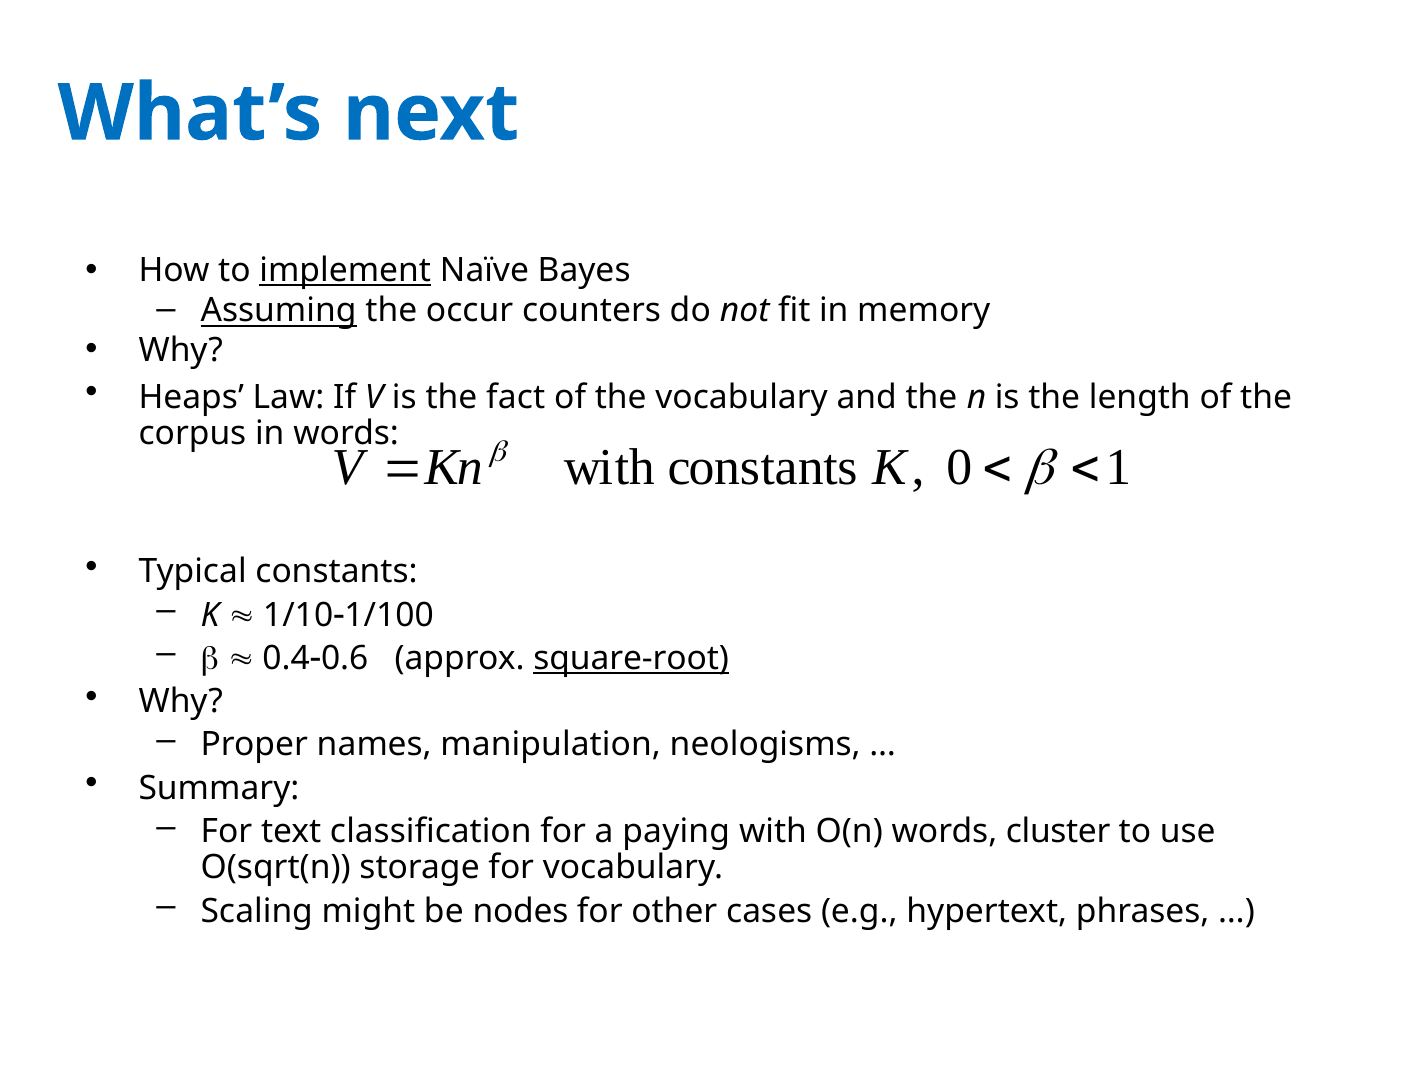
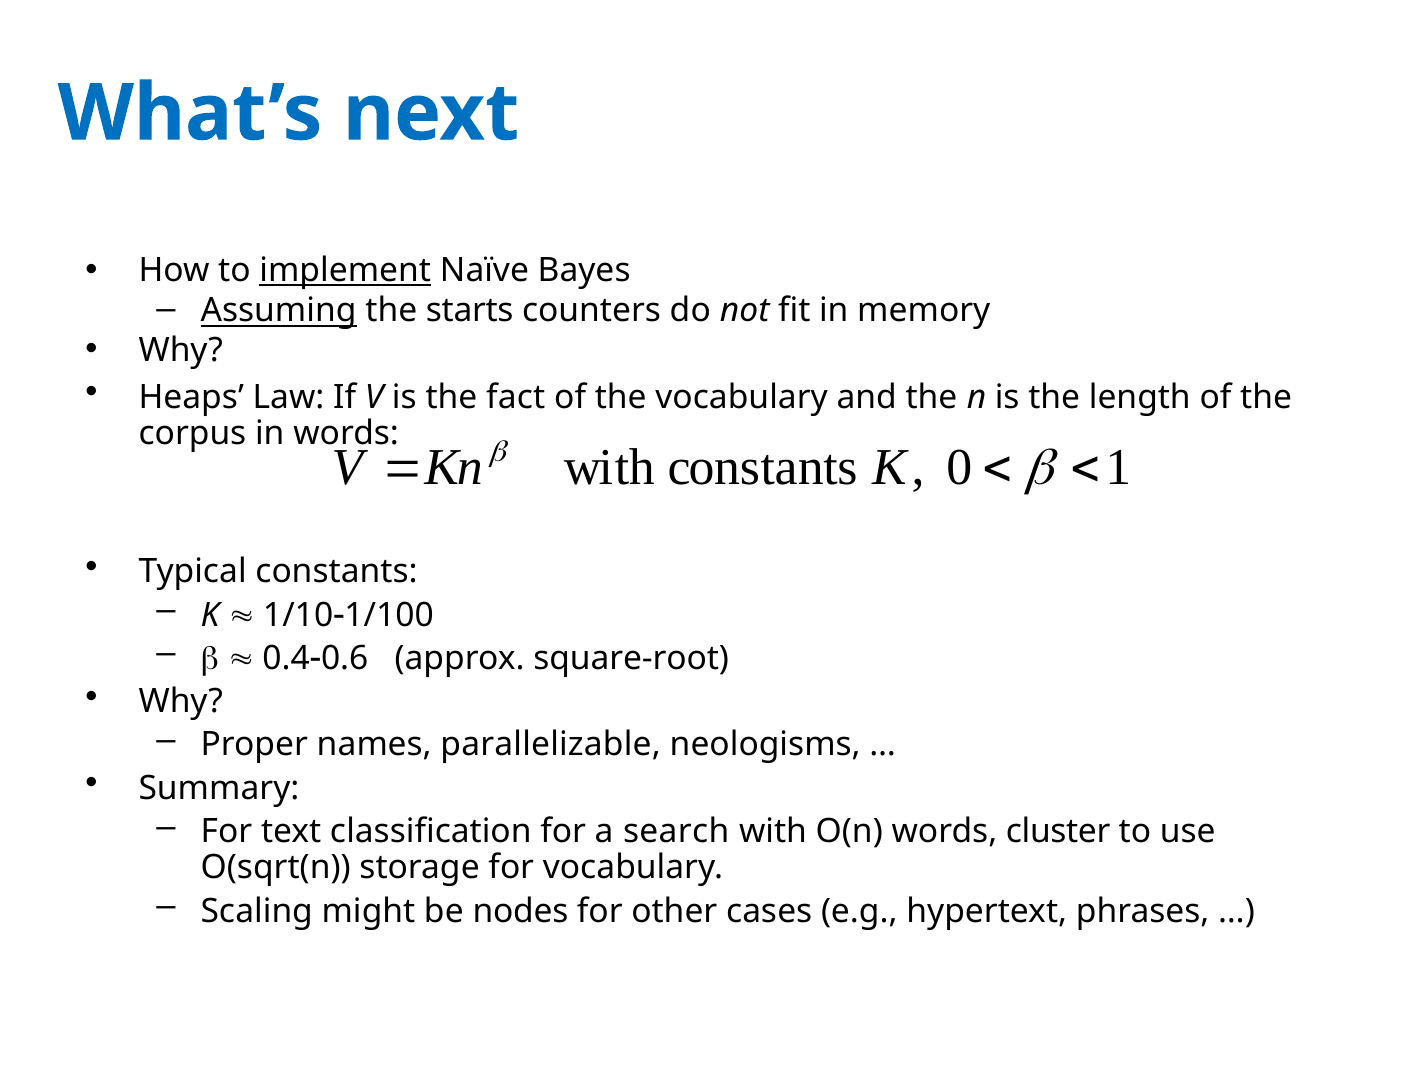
occur: occur -> starts
square-root underline: present -> none
manipulation: manipulation -> parallelizable
paying: paying -> search
